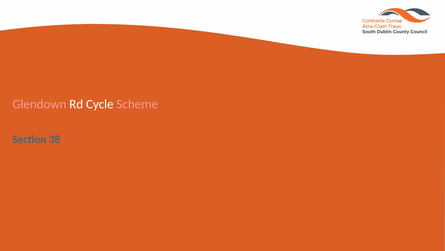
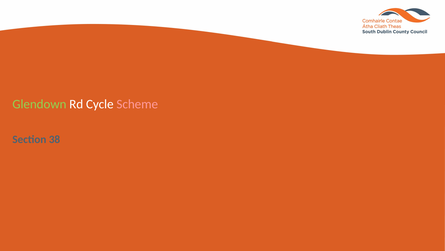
Glendown colour: pink -> light green
